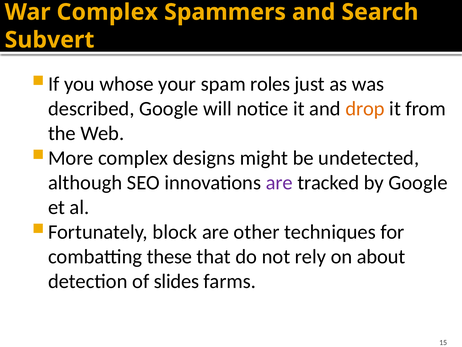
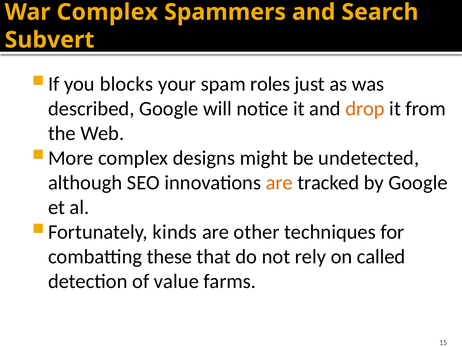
whose: whose -> blocks
are at (279, 182) colour: purple -> orange
block: block -> kinds
about: about -> called
slides: slides -> value
